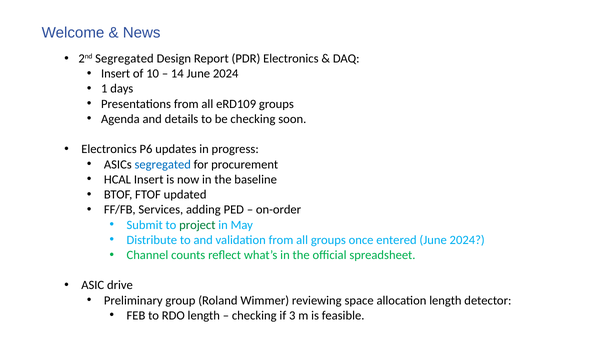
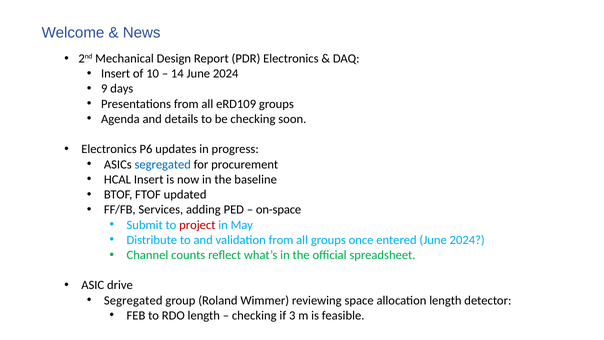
2nd Segregated: Segregated -> Mechanical
1: 1 -> 9
on-order: on-order -> on-space
project colour: green -> red
Preliminary at (133, 300): Preliminary -> Segregated
